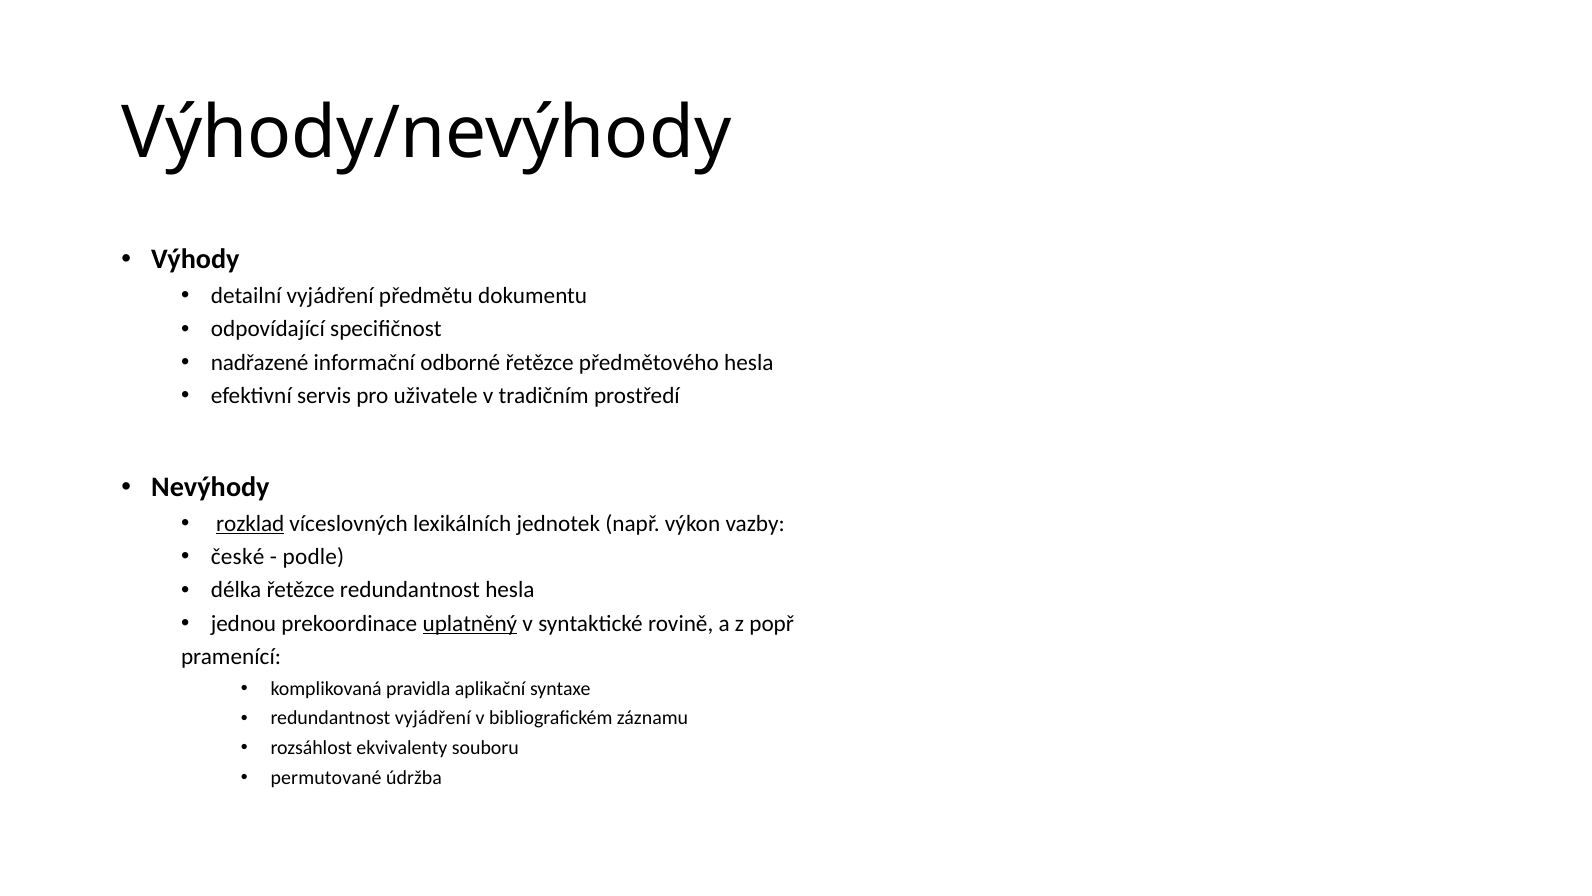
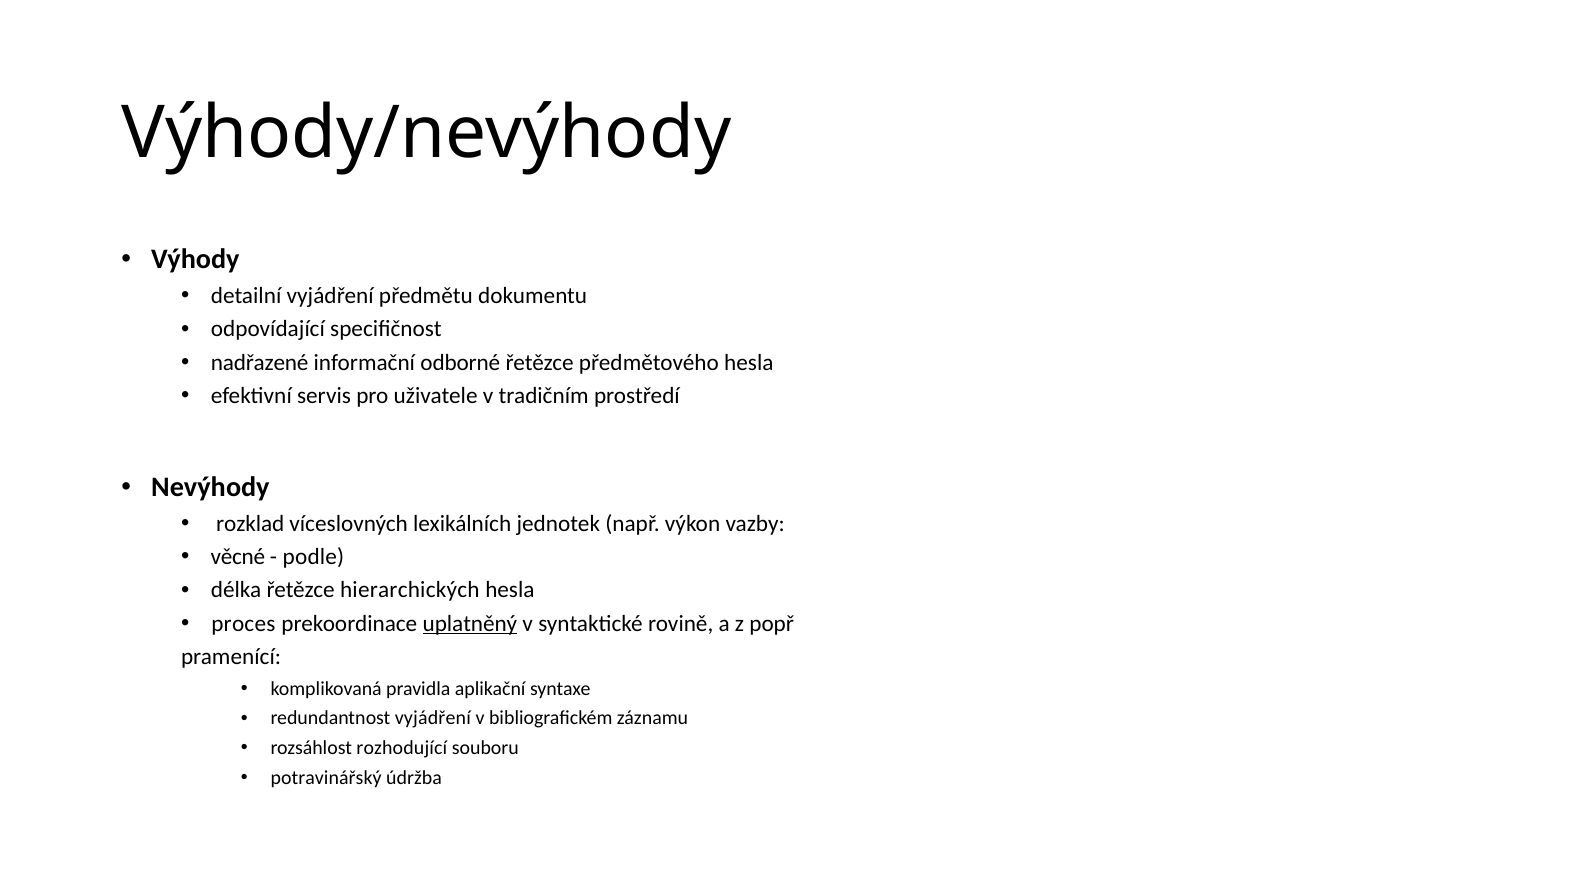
rozklad underline: present -> none
české: české -> věcné
řetězce redundantnost: redundantnost -> hierarchických
jednou: jednou -> proces
ekvivalenty: ekvivalenty -> rozhodující
permutované: permutované -> potravinářský
